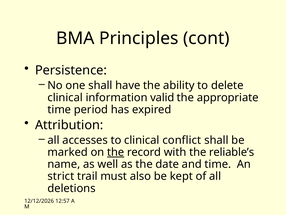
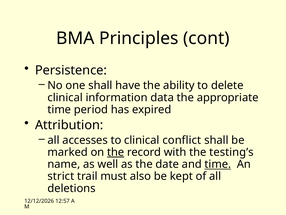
valid: valid -> data
reliable’s: reliable’s -> testing’s
time at (218, 164) underline: none -> present
